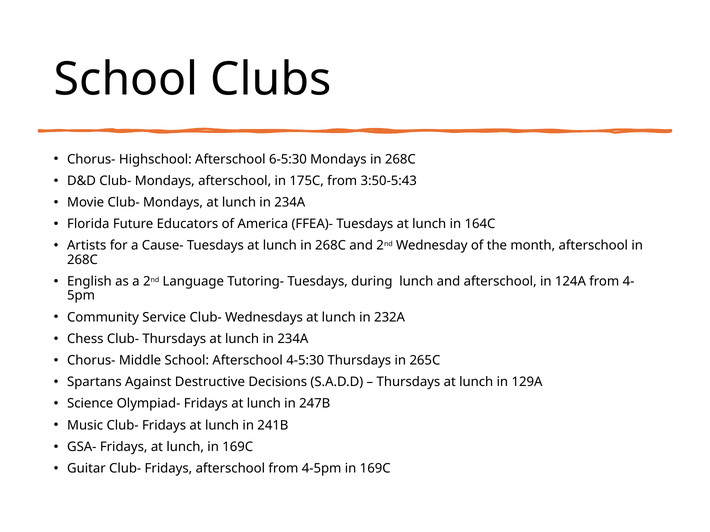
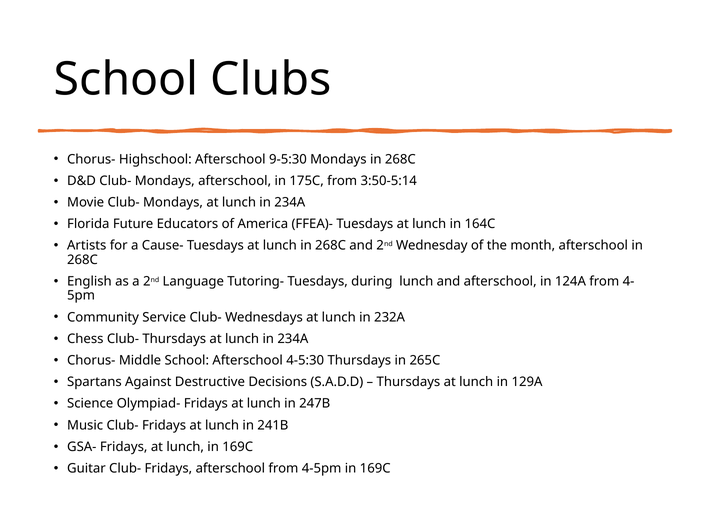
6-5:30: 6-5:30 -> 9-5:30
3:50-5:43: 3:50-5:43 -> 3:50-5:14
